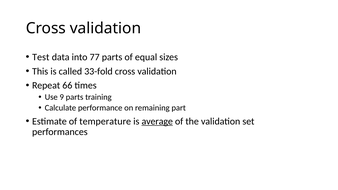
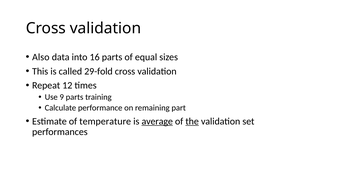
Test: Test -> Also
77: 77 -> 16
33-fold: 33-fold -> 29-fold
66: 66 -> 12
the underline: none -> present
